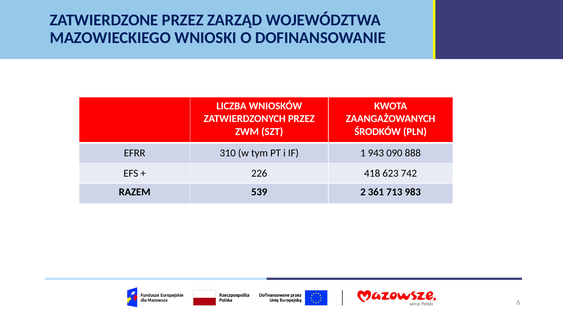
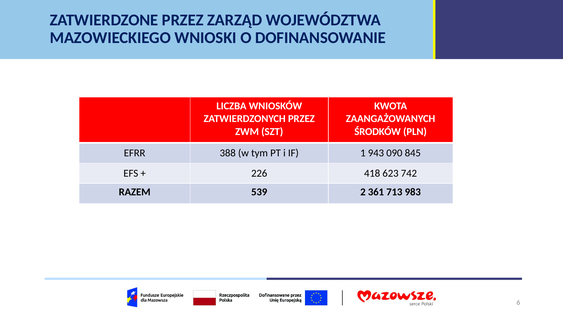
310: 310 -> 388
888: 888 -> 845
